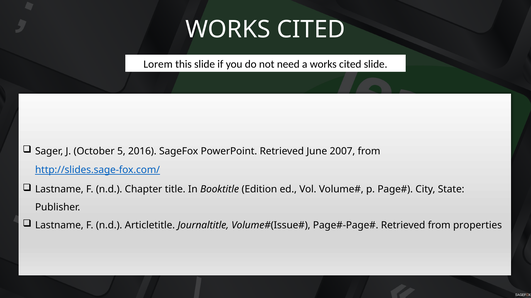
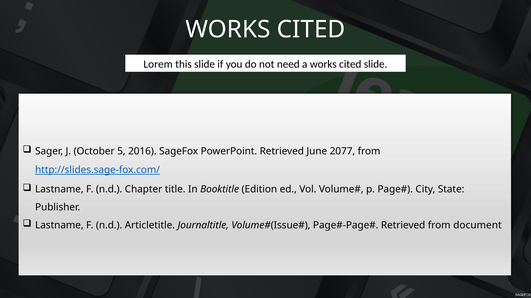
2007: 2007 -> 2077
properties: properties -> document
